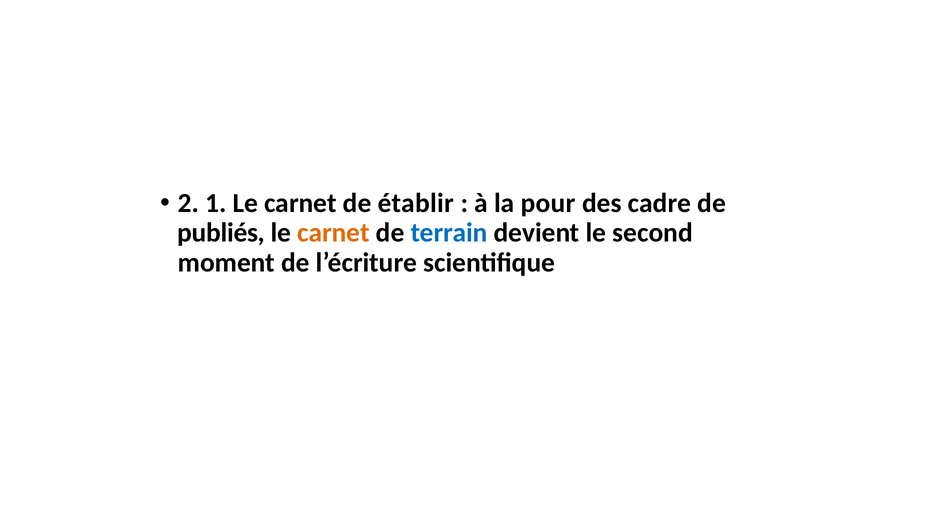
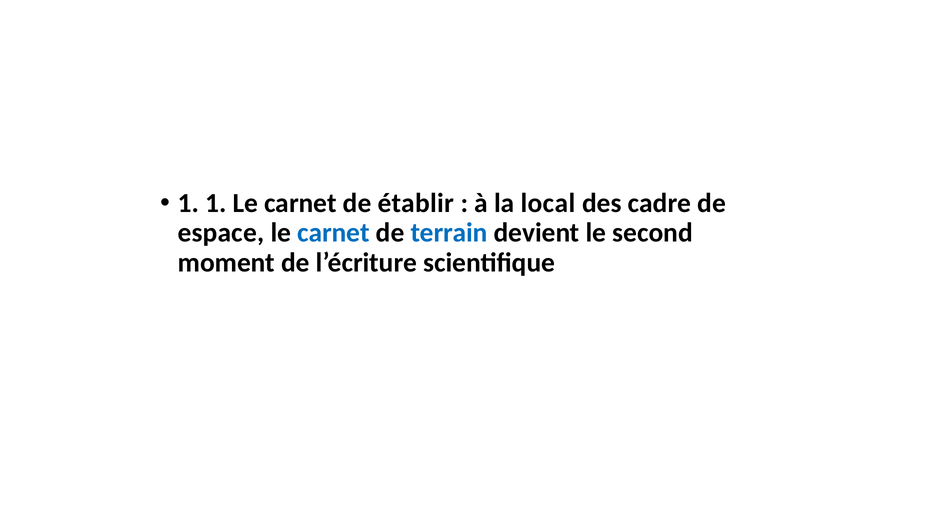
2 at (188, 203): 2 -> 1
pour: pour -> local
publiés: publiés -> espace
carnet at (333, 233) colour: orange -> blue
